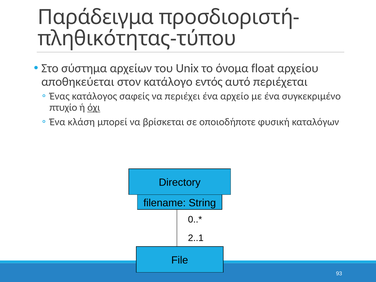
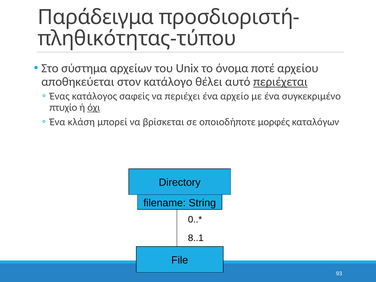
float: float -> ποτέ
εντός: εντός -> θέλει
περιέχεται underline: none -> present
φυσική: φυσική -> μορφές
2..1: 2..1 -> 8..1
